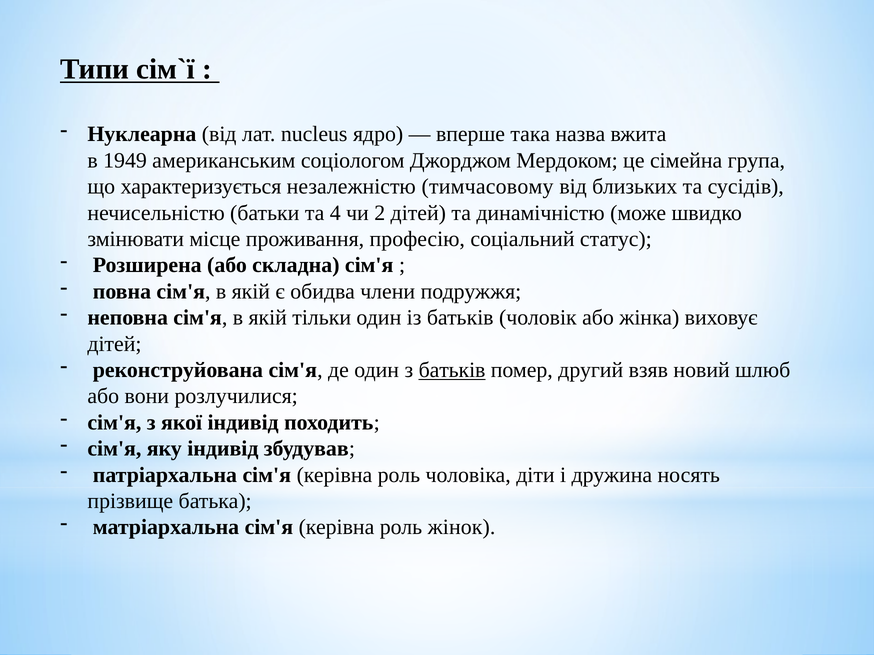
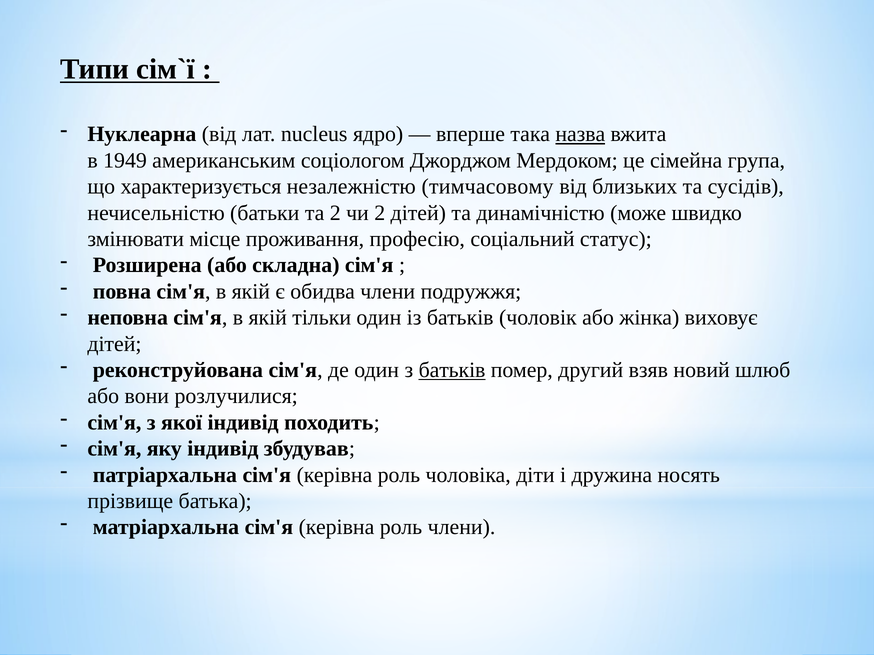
назва underline: none -> present
та 4: 4 -> 2
роль жінок: жінок -> члени
